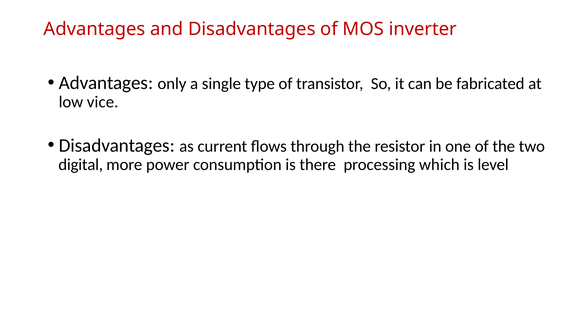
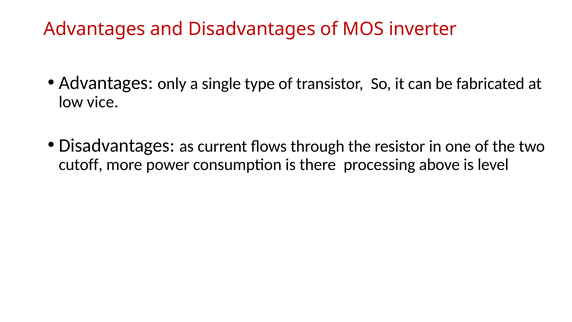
digital: digital -> cutoff
which: which -> above
